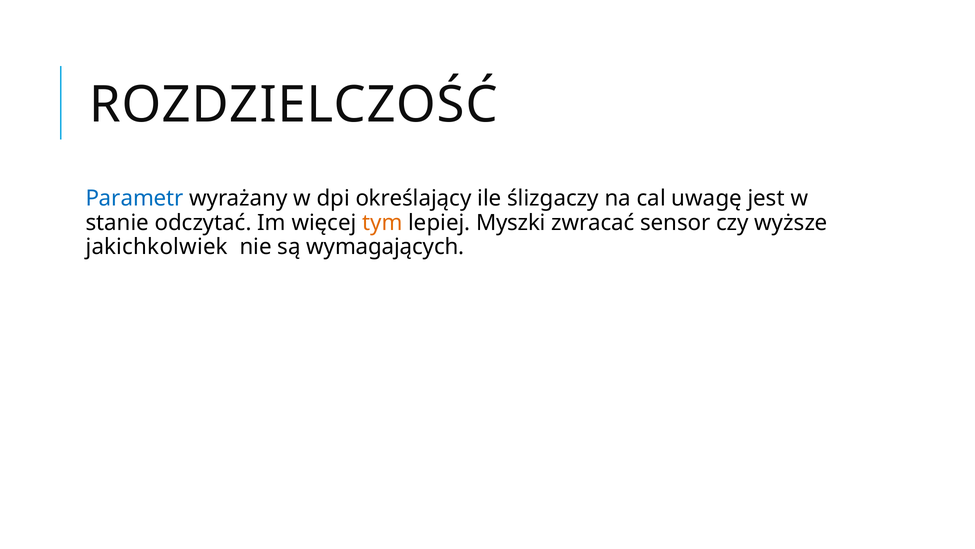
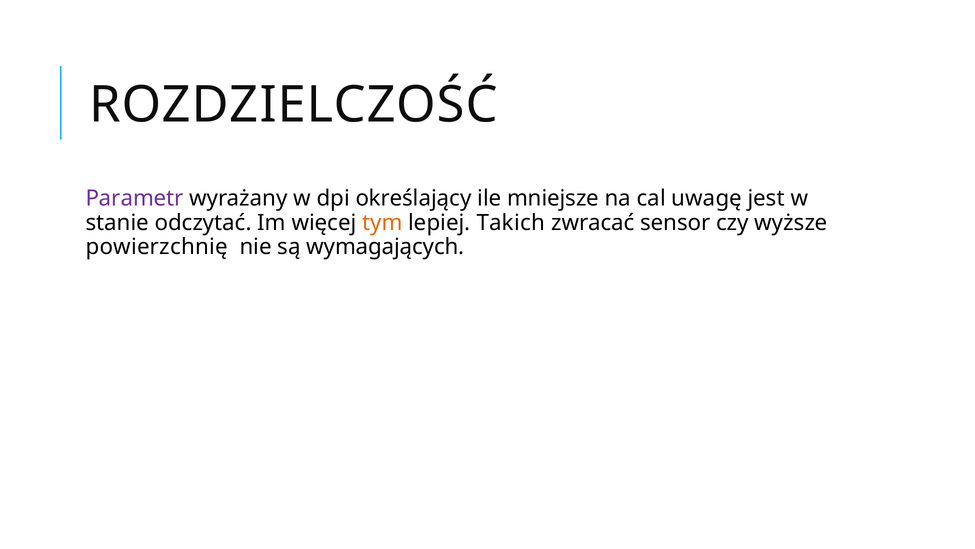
Parametr colour: blue -> purple
ślizgaczy: ślizgaczy -> mniejsze
Myszki: Myszki -> Takich
jakichkolwiek: jakichkolwiek -> powierzchnię
